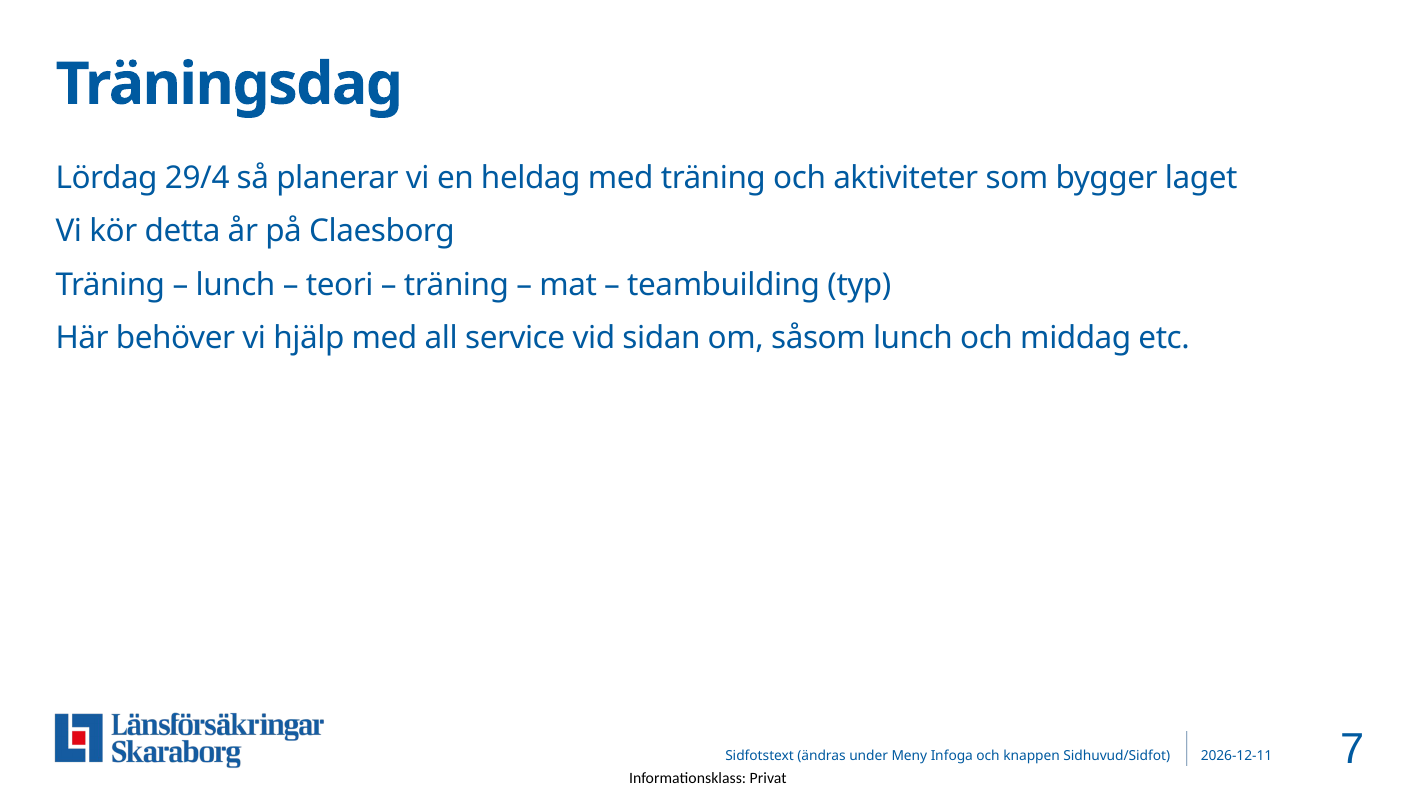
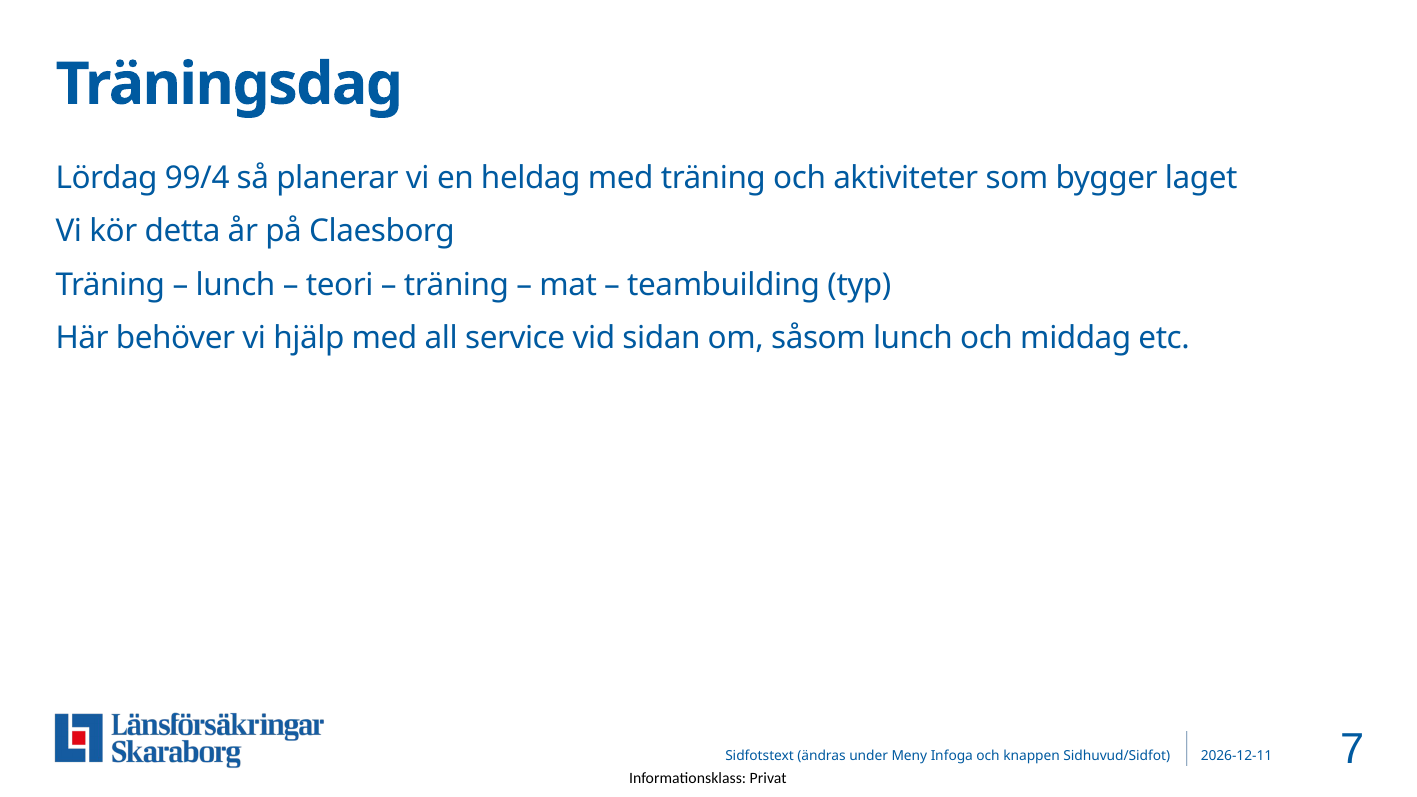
29/4: 29/4 -> 99/4
